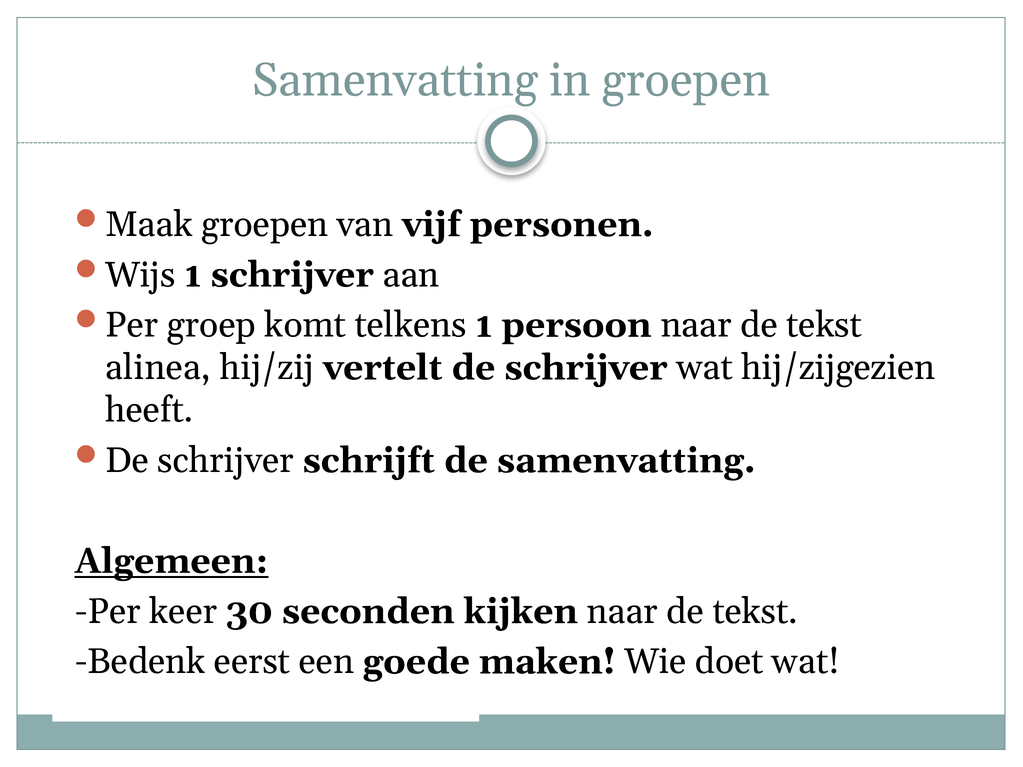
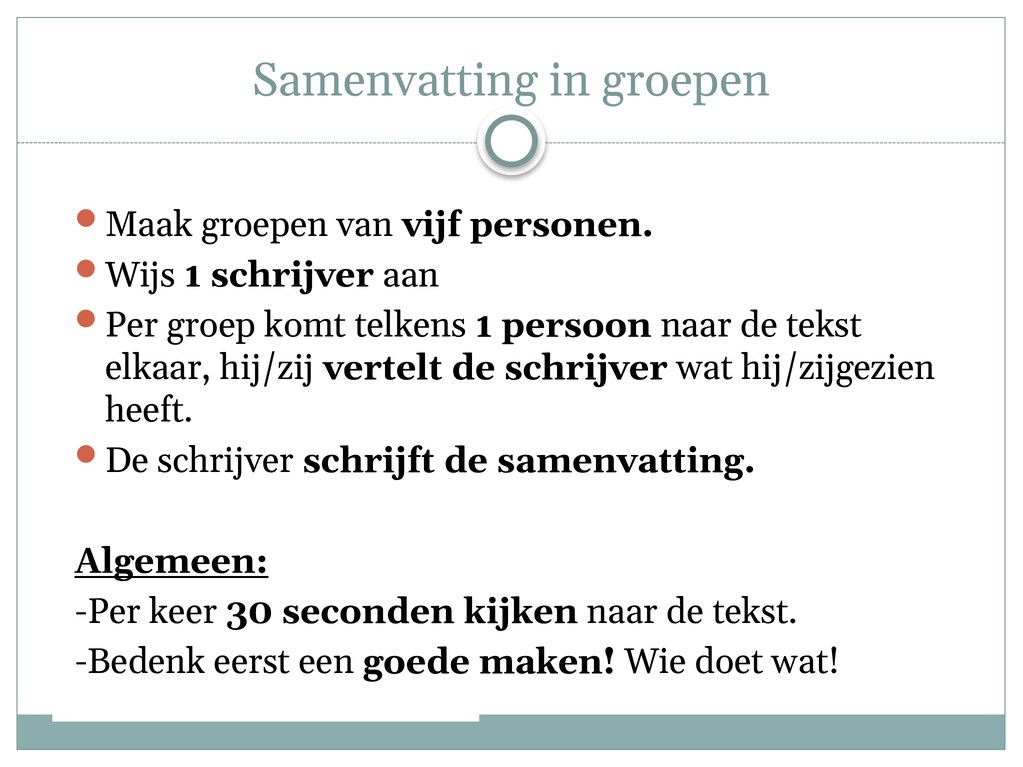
alinea: alinea -> elkaar
